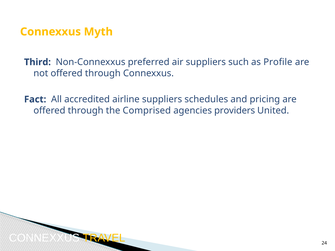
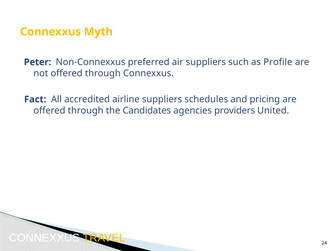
Third: Third -> Peter
Comprised: Comprised -> Candidates
